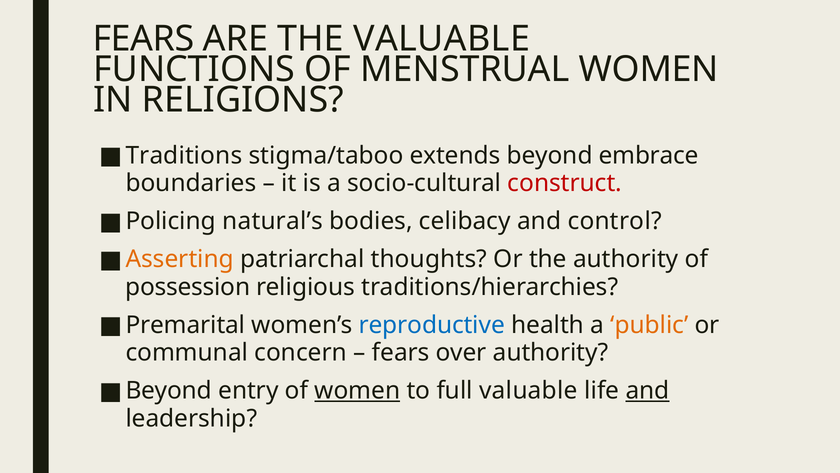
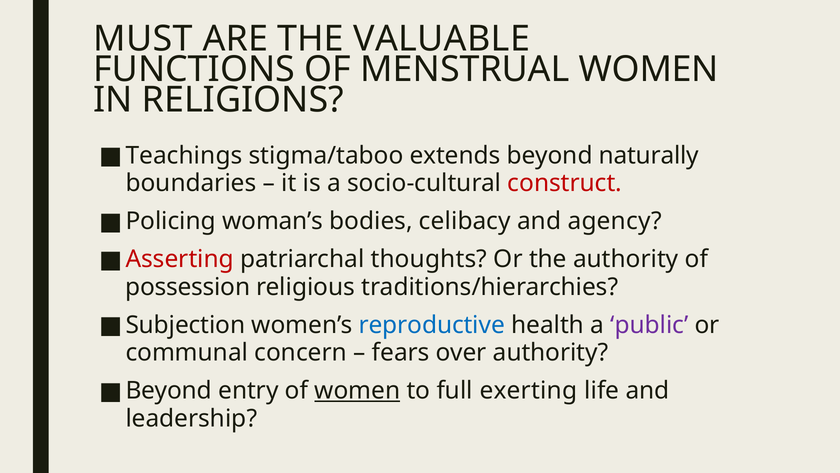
FEARS at (144, 39): FEARS -> MUST
Traditions: Traditions -> Teachings
embrace: embrace -> naturally
natural’s: natural’s -> woman’s
control: control -> agency
Asserting colour: orange -> red
Premarital: Premarital -> Subjection
public colour: orange -> purple
full valuable: valuable -> exerting
and at (648, 390) underline: present -> none
